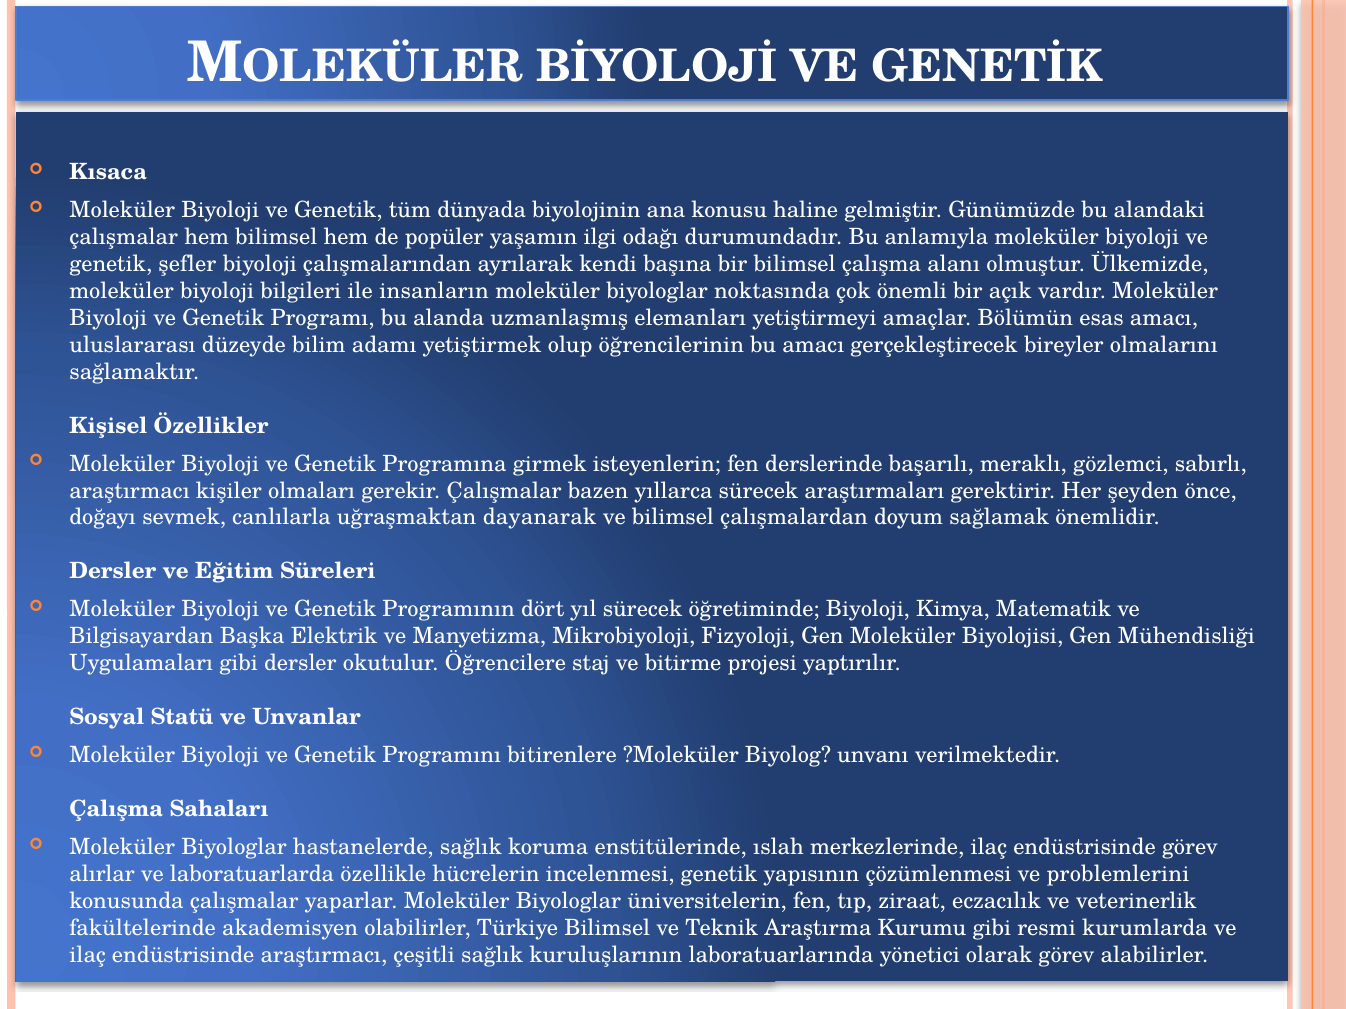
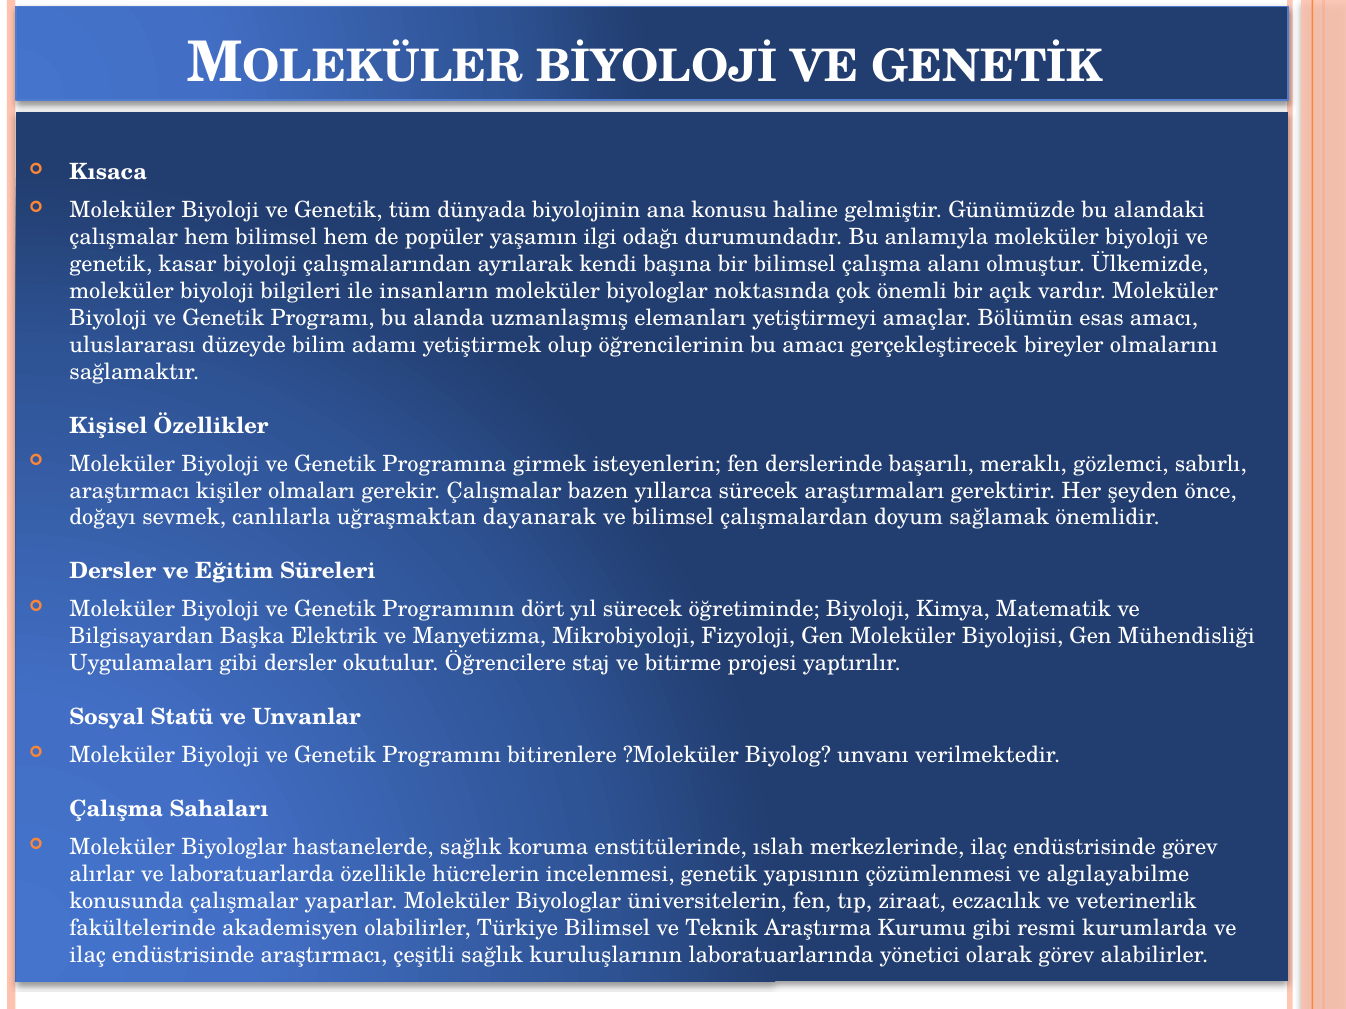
şefler: şefler -> kasar
problemlerini: problemlerini -> algılayabilme
